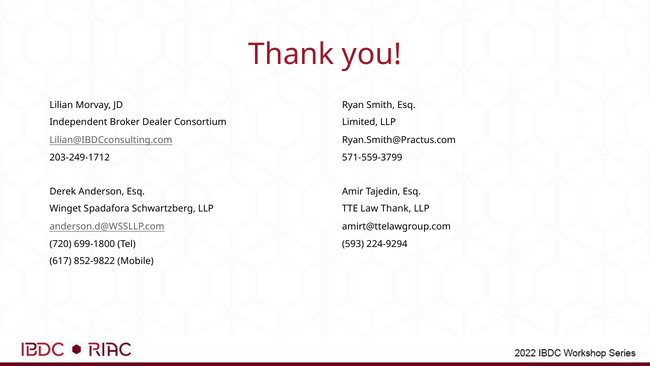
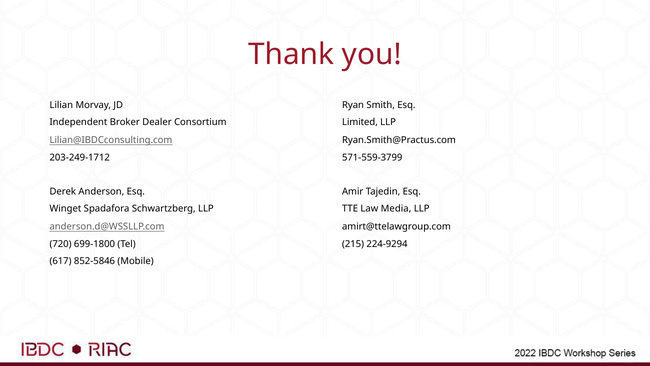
Law Thank: Thank -> Media
593: 593 -> 215
852-9822: 852-9822 -> 852-5846
